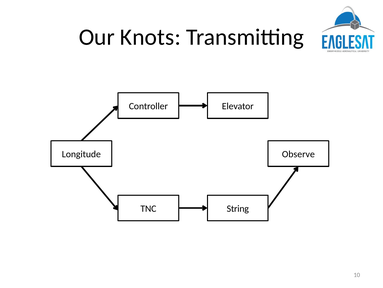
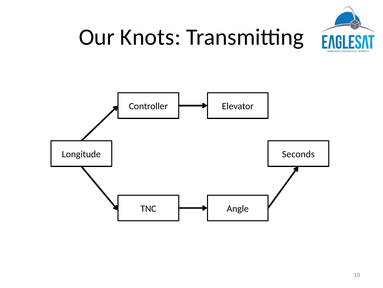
Observe: Observe -> Seconds
String: String -> Angle
